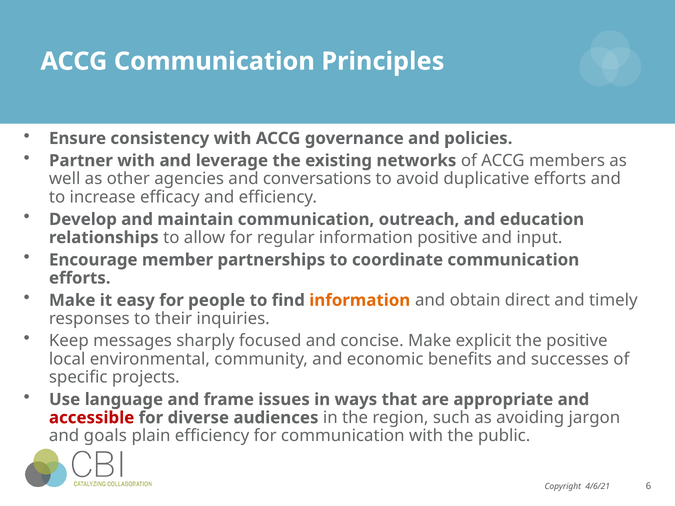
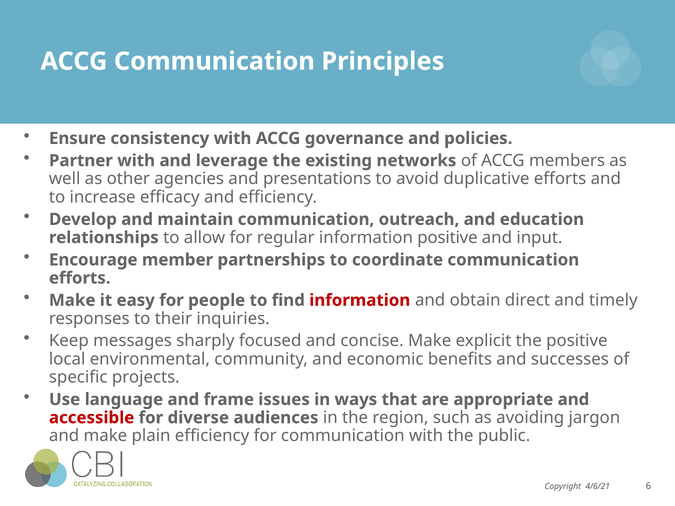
conversations: conversations -> presentations
information at (360, 300) colour: orange -> red
and goals: goals -> make
